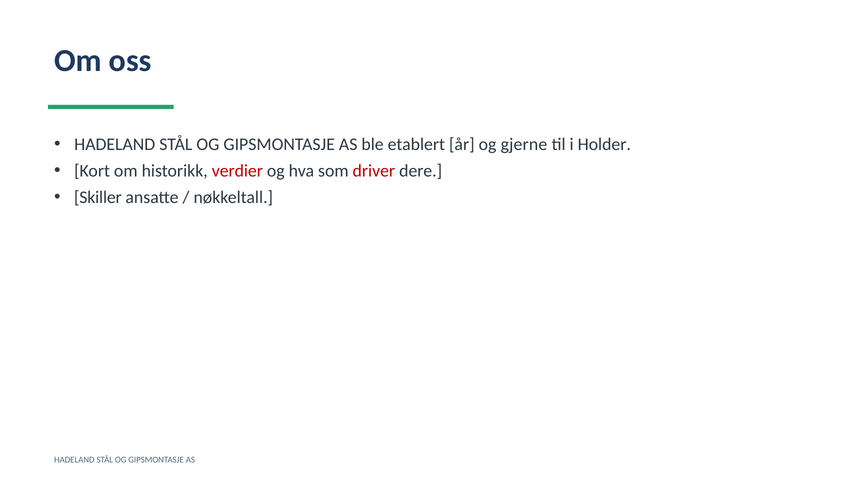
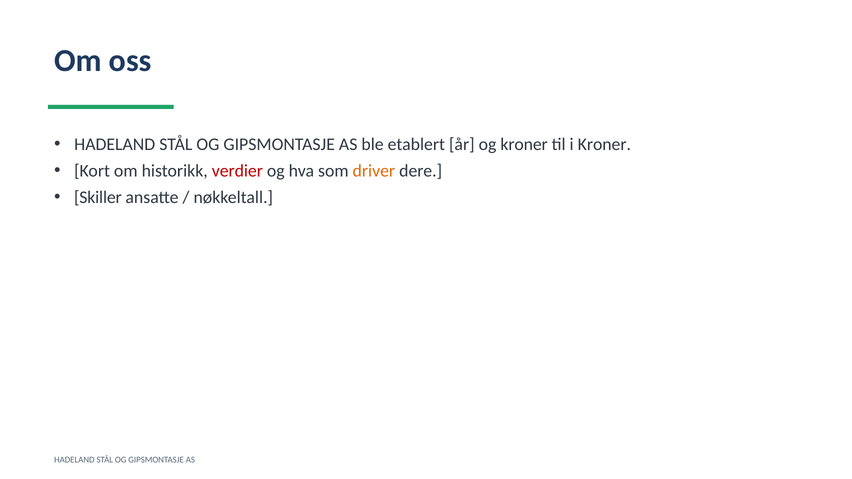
og gjerne: gjerne -> kroner
i Holder: Holder -> Kroner
driver colour: red -> orange
